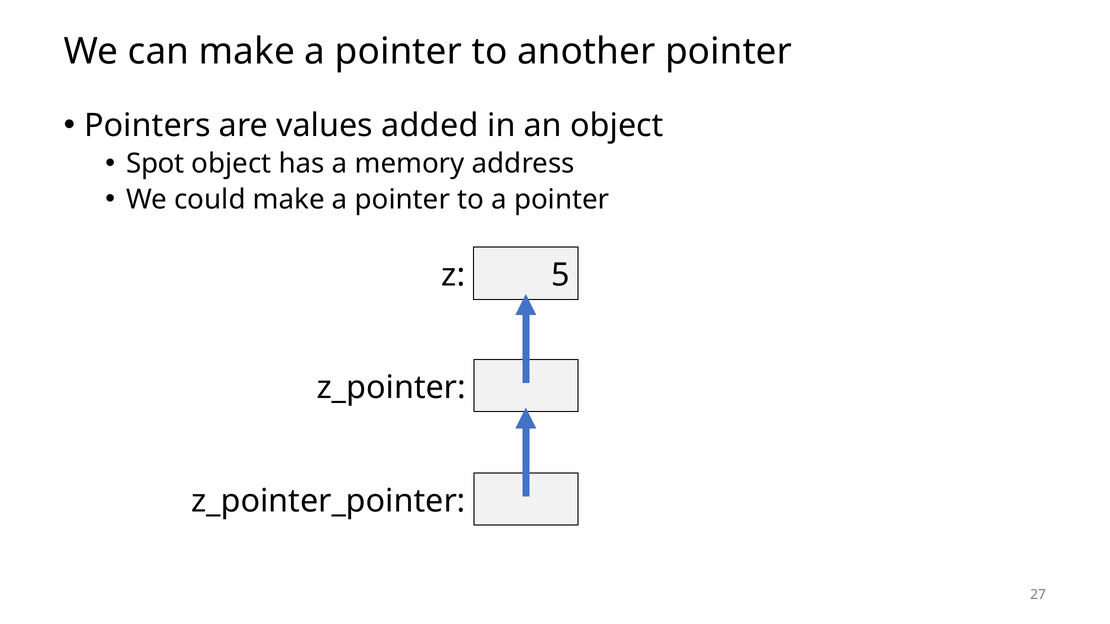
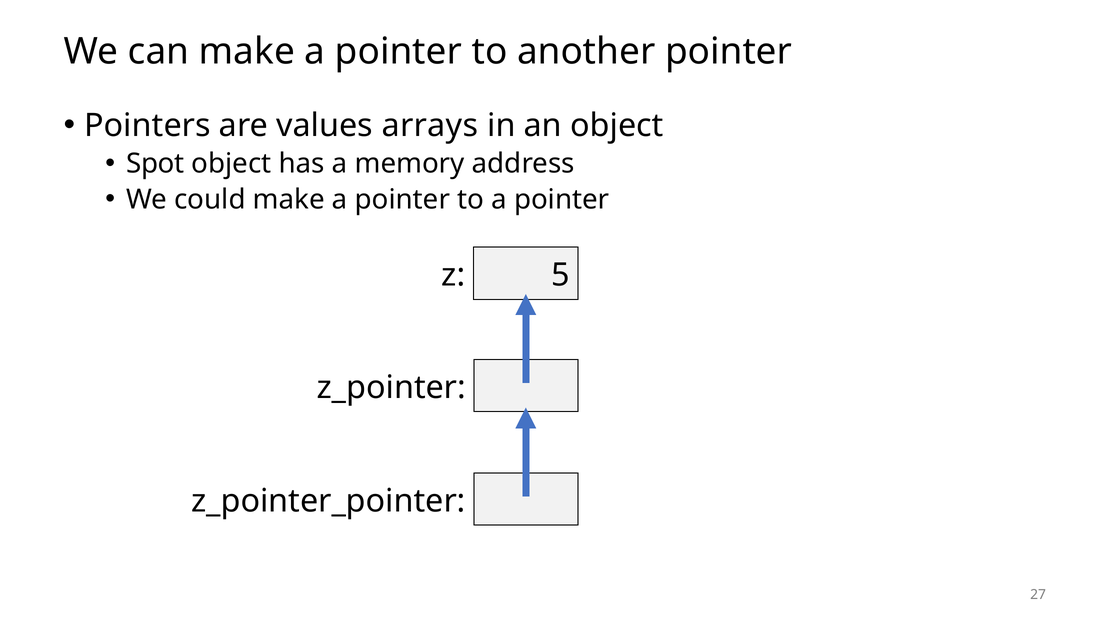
added: added -> arrays
